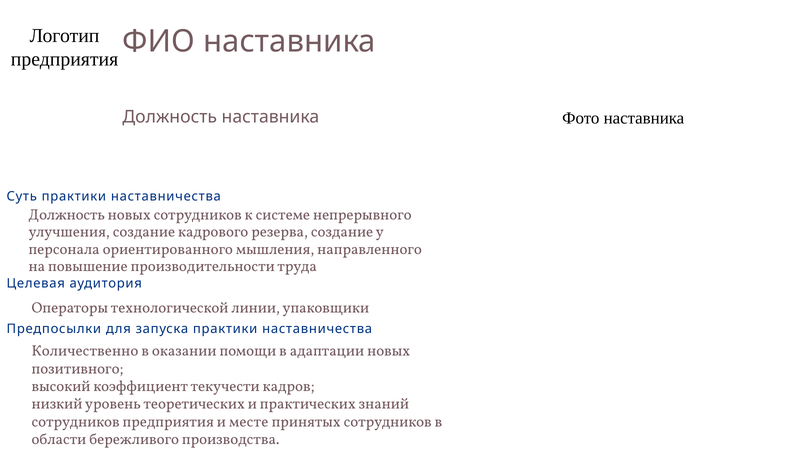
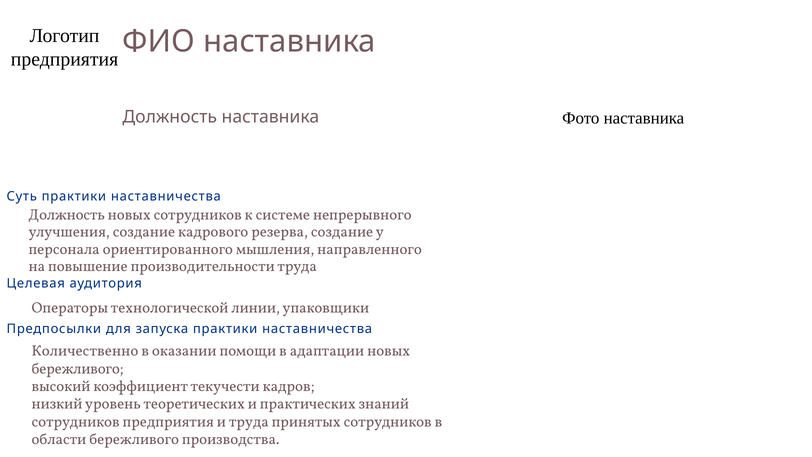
позитивного at (78, 368): позитивного -> бережливого
и месте: месте -> труда
